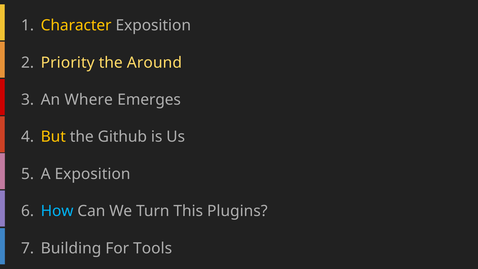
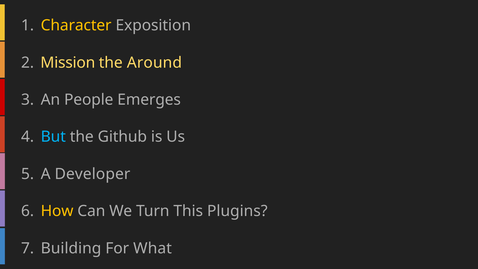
Priority: Priority -> Mission
Where: Where -> People
But colour: yellow -> light blue
A Exposition: Exposition -> Developer
How colour: light blue -> yellow
Tools: Tools -> What
